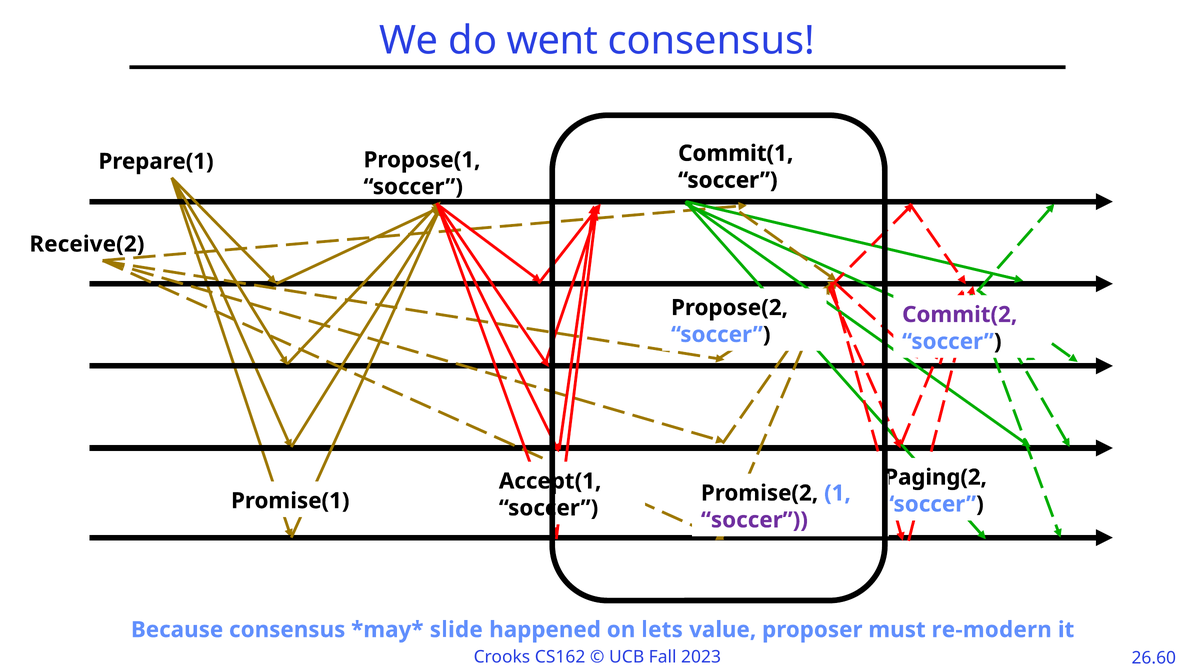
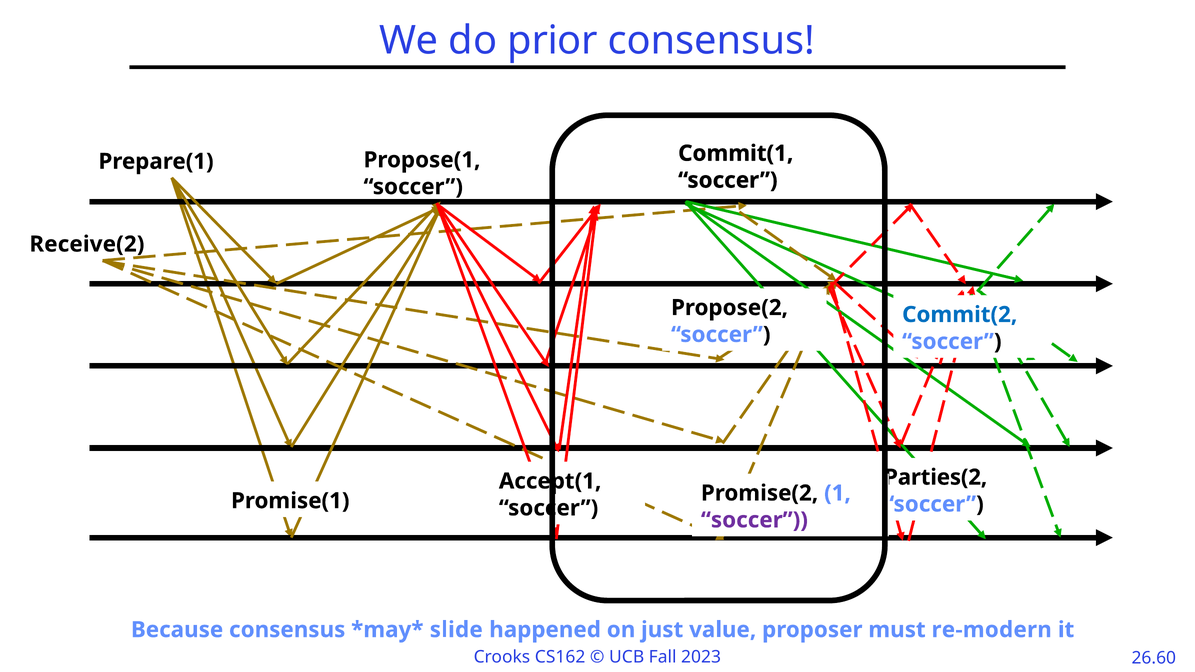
went: went -> prior
Commit(2 colour: purple -> blue
Paging(2: Paging(2 -> Parties(2
lets: lets -> just
